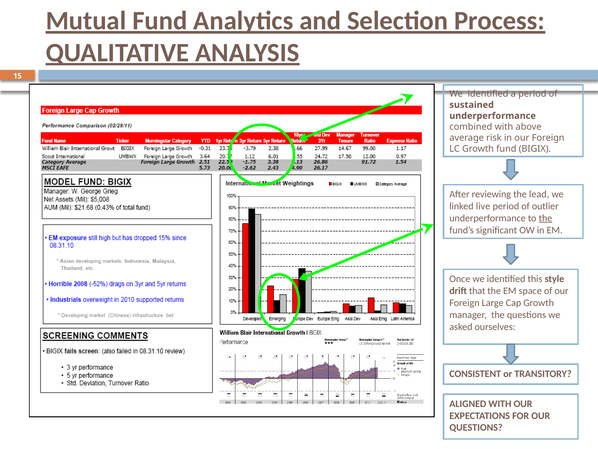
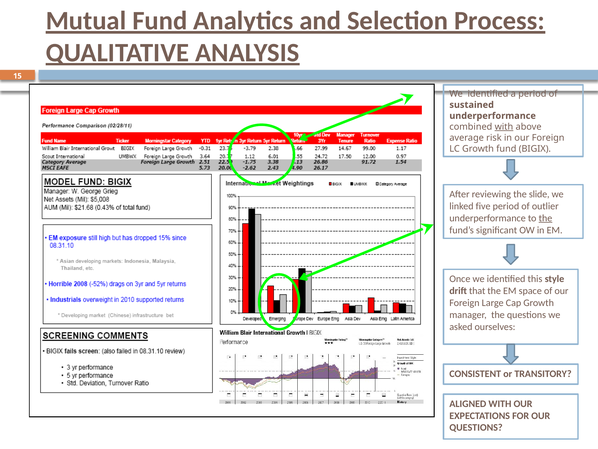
with at (504, 127) underline: none -> present
lead: lead -> slide
live: live -> five
